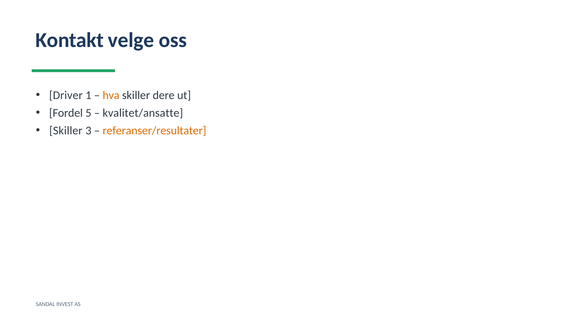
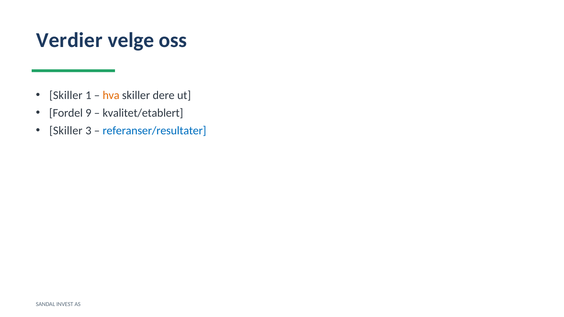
Kontakt: Kontakt -> Verdier
Driver at (66, 96): Driver -> Skiller
5: 5 -> 9
kvalitet/ansatte: kvalitet/ansatte -> kvalitet/etablert
referanser/resultater colour: orange -> blue
